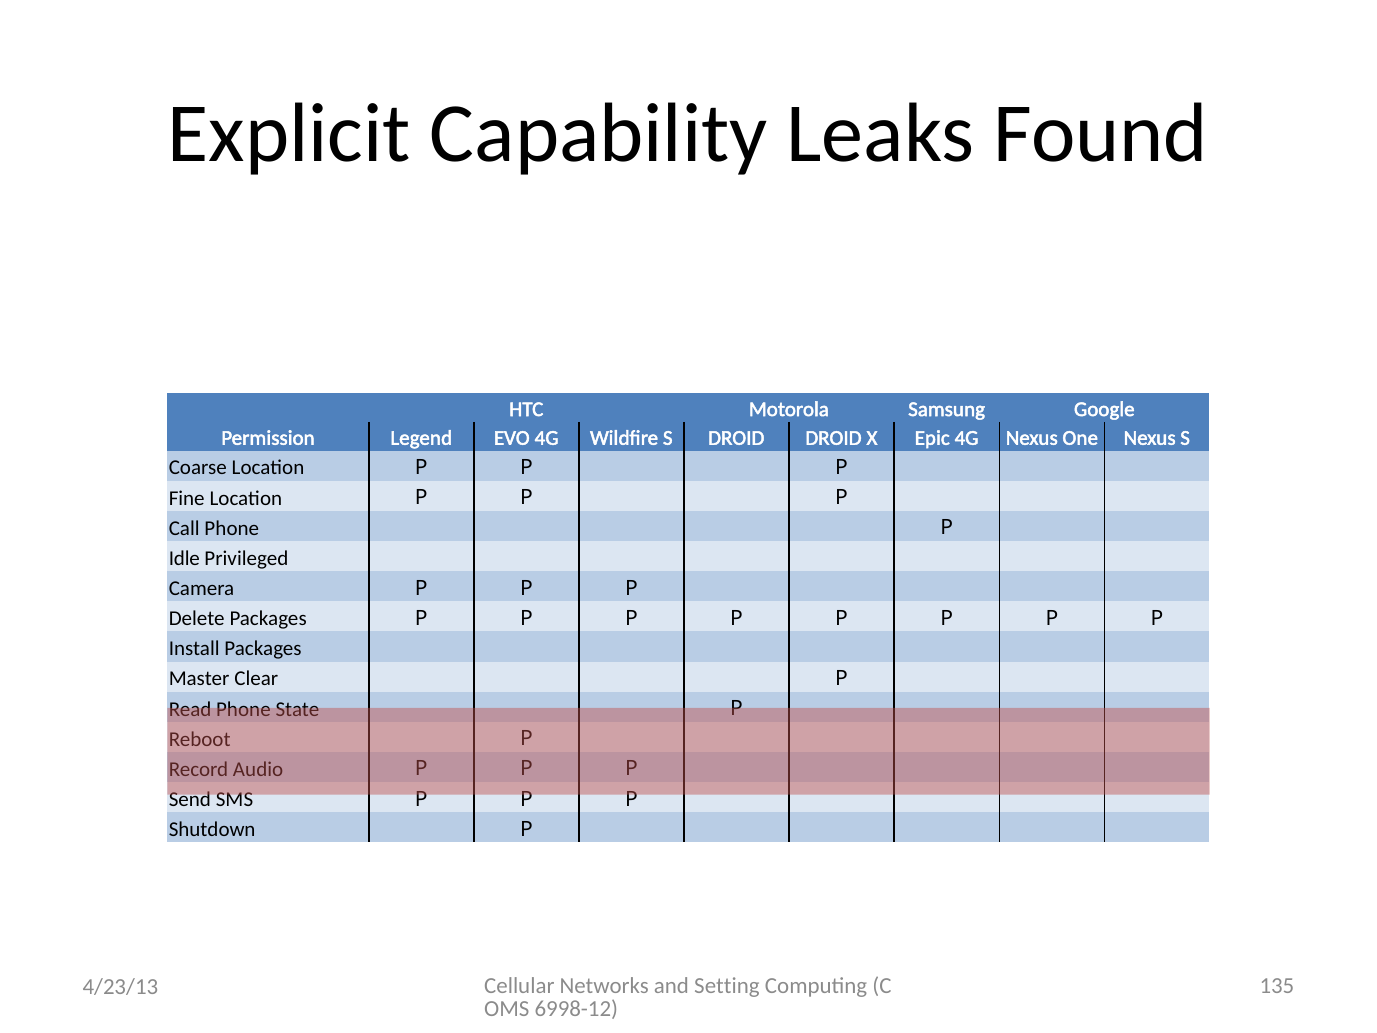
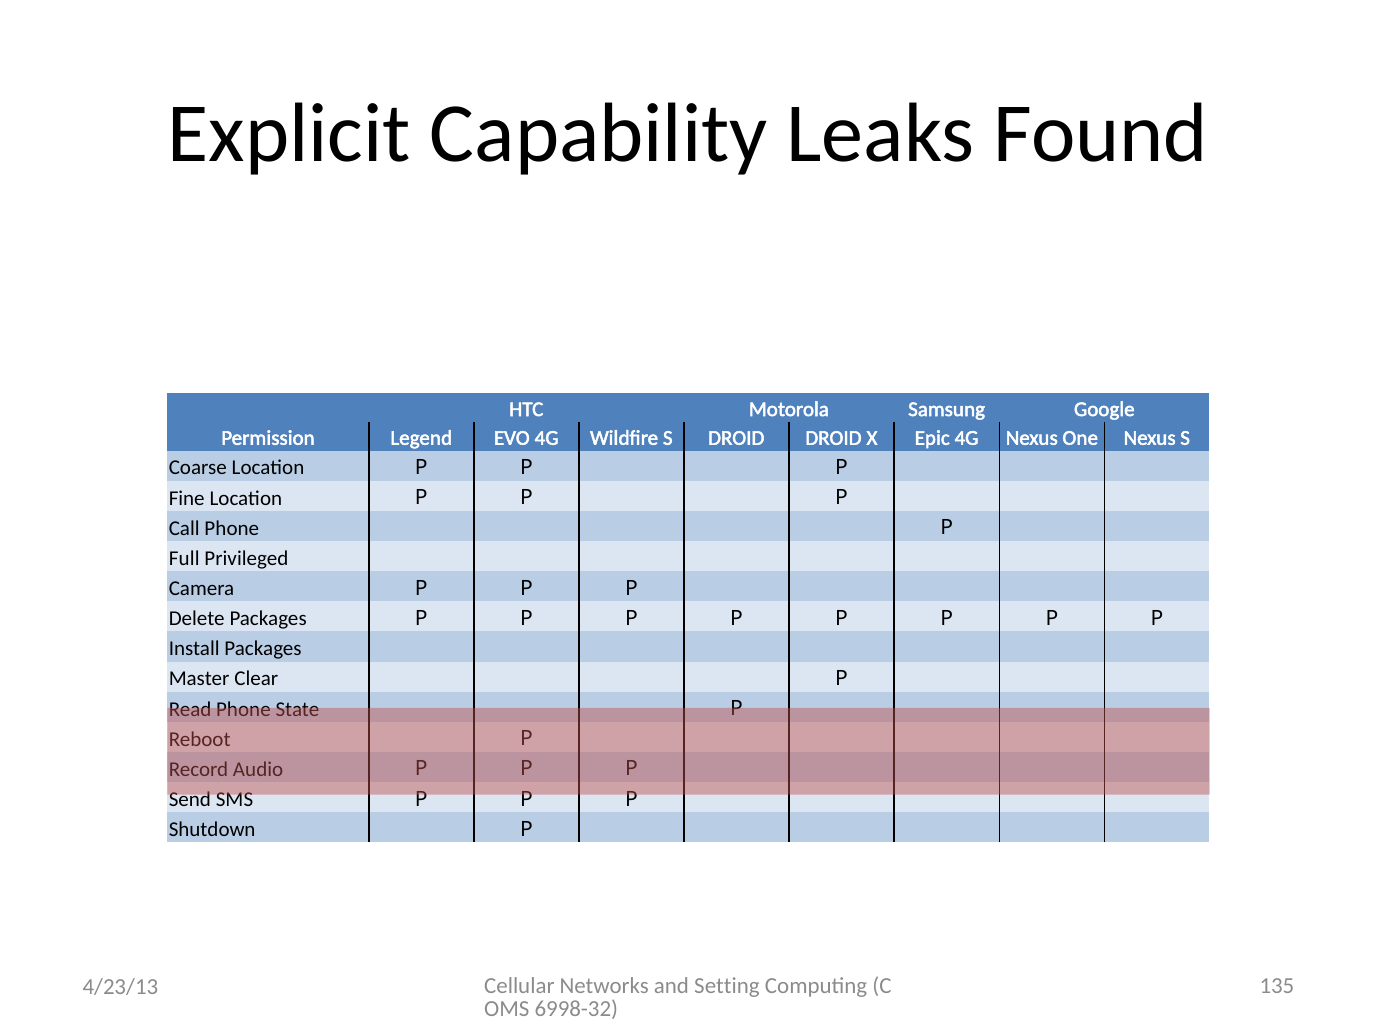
Idle: Idle -> Full
6998-12: 6998-12 -> 6998-32
